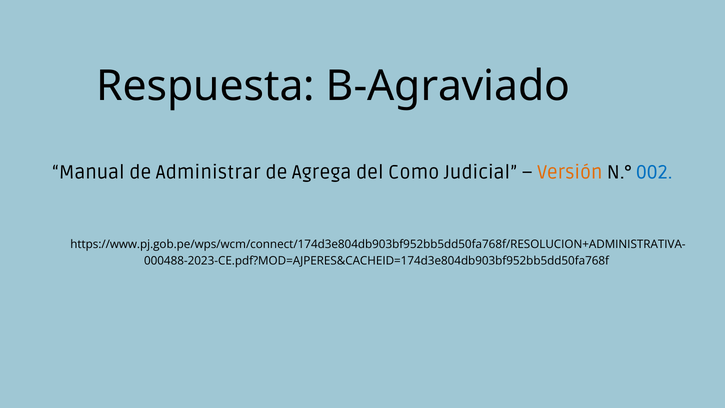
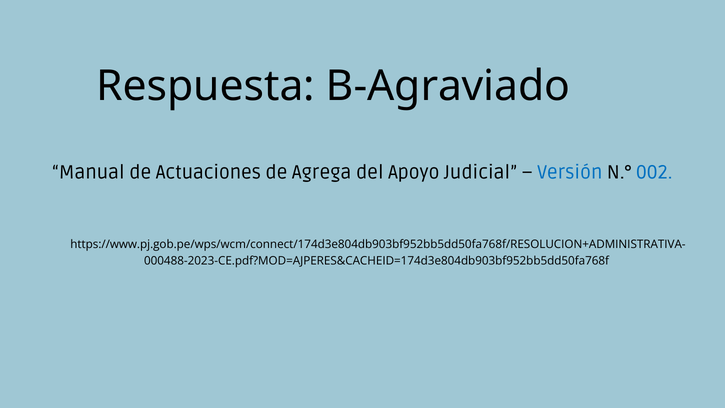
Administrar: Administrar -> Actuaciones
Como: Como -> Apoyo
Versión colour: orange -> blue
